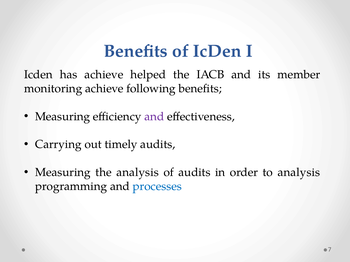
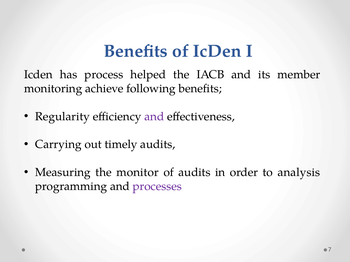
has achieve: achieve -> process
Measuring at (63, 117): Measuring -> Regularity
the analysis: analysis -> monitor
processes colour: blue -> purple
